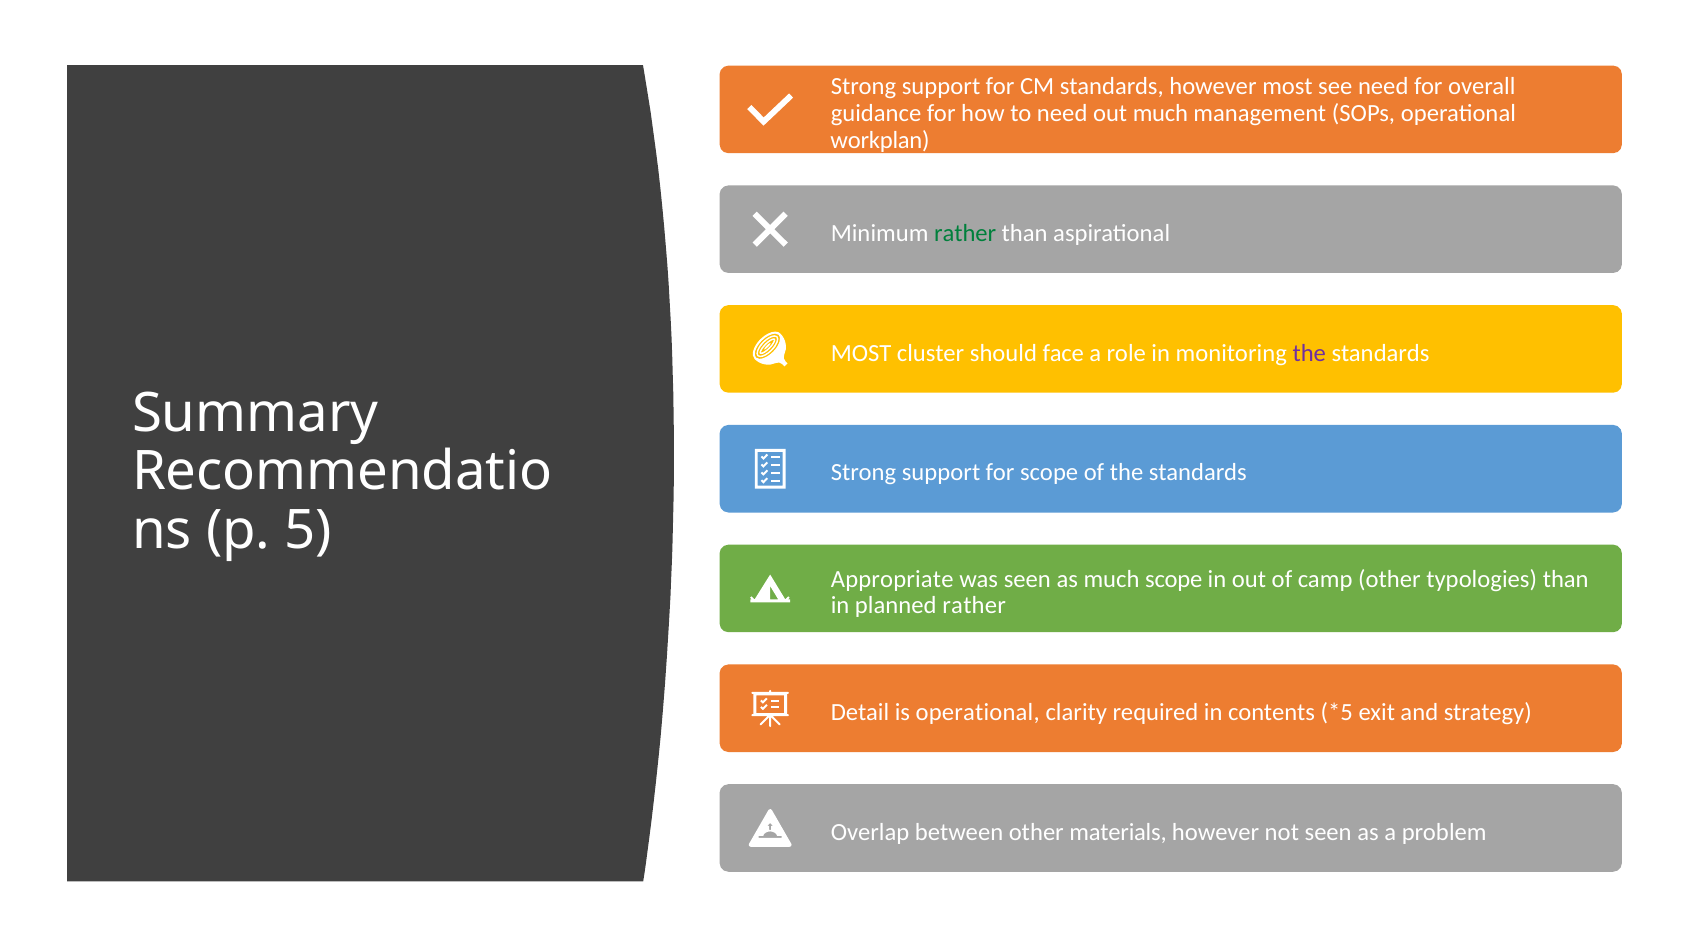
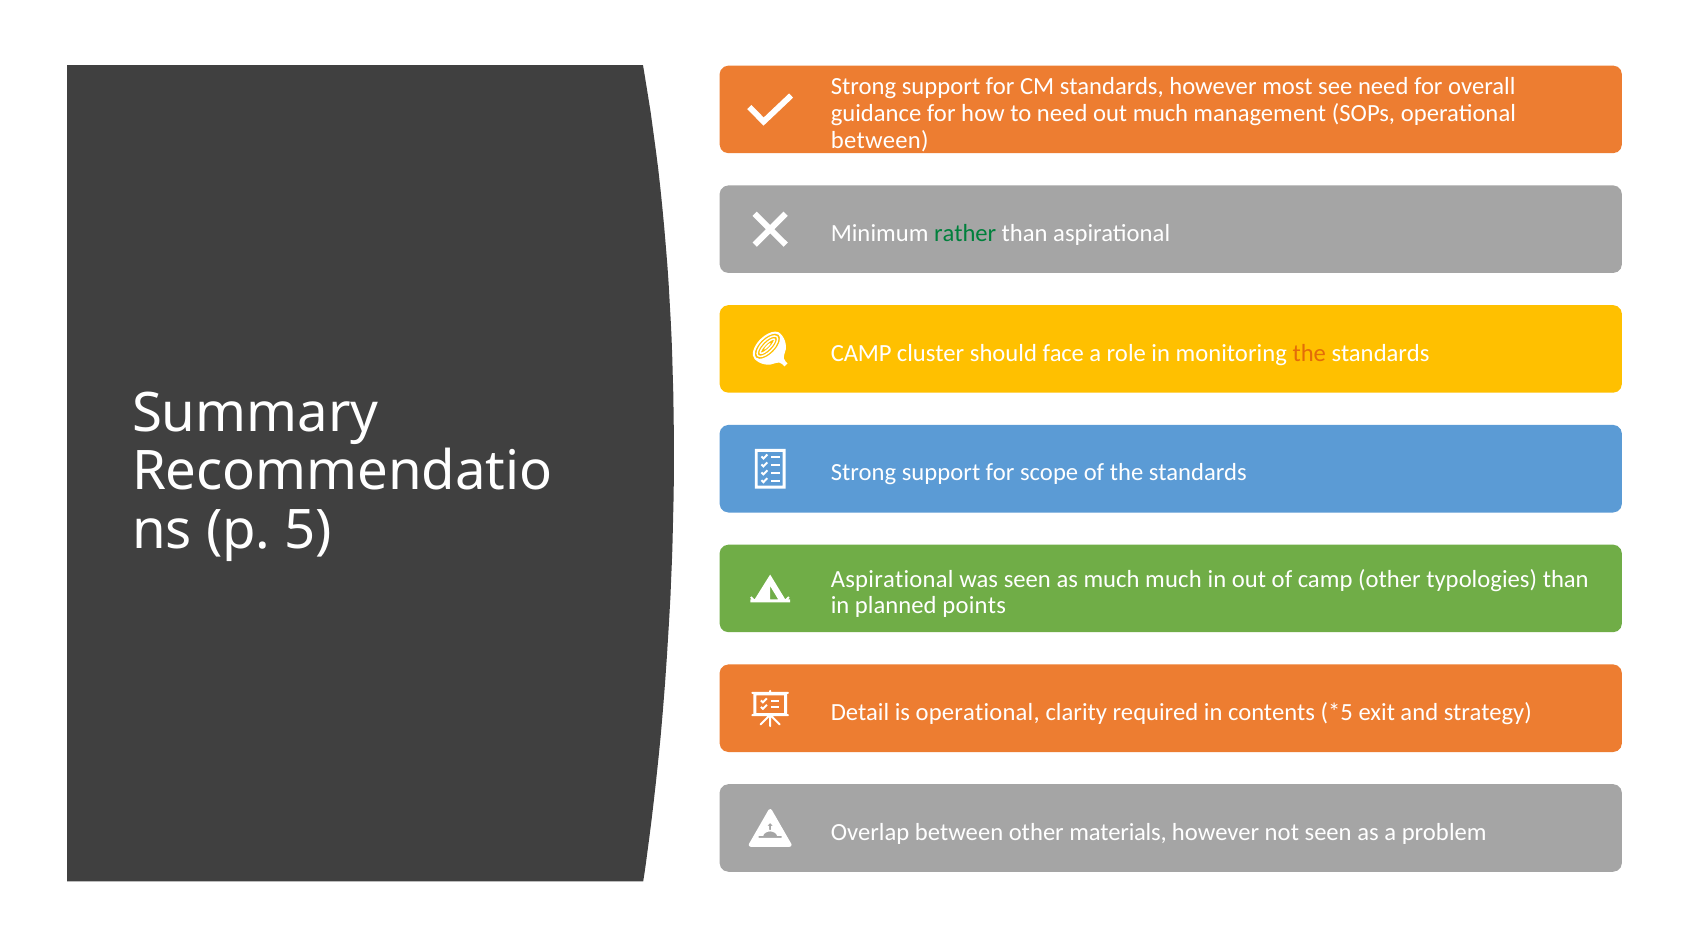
workplan at (880, 140): workplan -> between
MOST at (861, 353): MOST -> CAMP
the at (1309, 353) colour: purple -> orange
Appropriate at (892, 579): Appropriate -> Aspirational
much scope: scope -> much
planned rather: rather -> points
